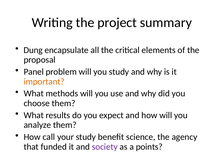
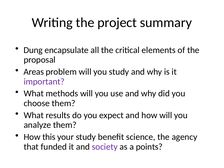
Panel: Panel -> Areas
important colour: orange -> purple
call: call -> this
